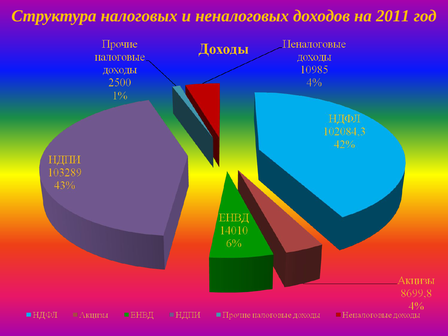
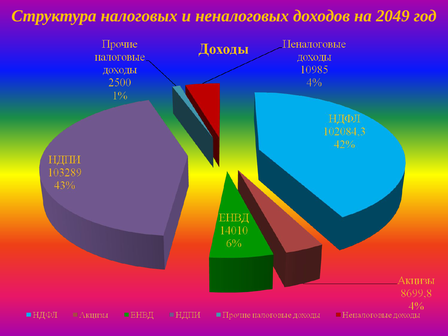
2011: 2011 -> 2049
